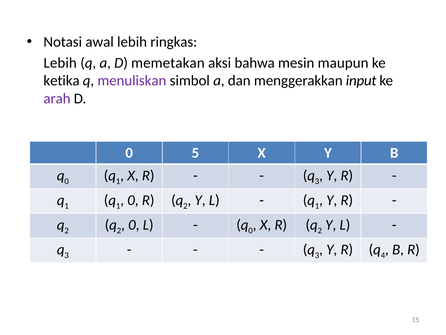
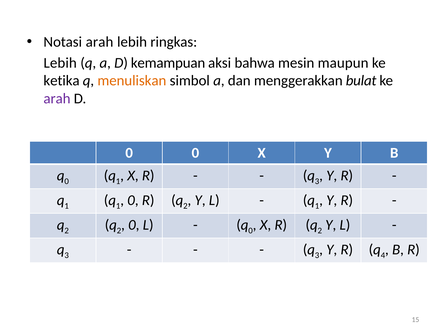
Notasi awal: awal -> arah
memetakan: memetakan -> kemampuan
menuliskan colour: purple -> orange
input: input -> bulat
0 5: 5 -> 0
